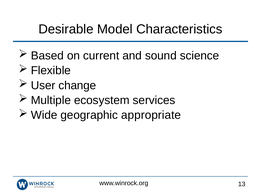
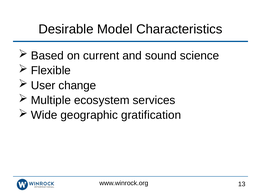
appropriate: appropriate -> gratification
